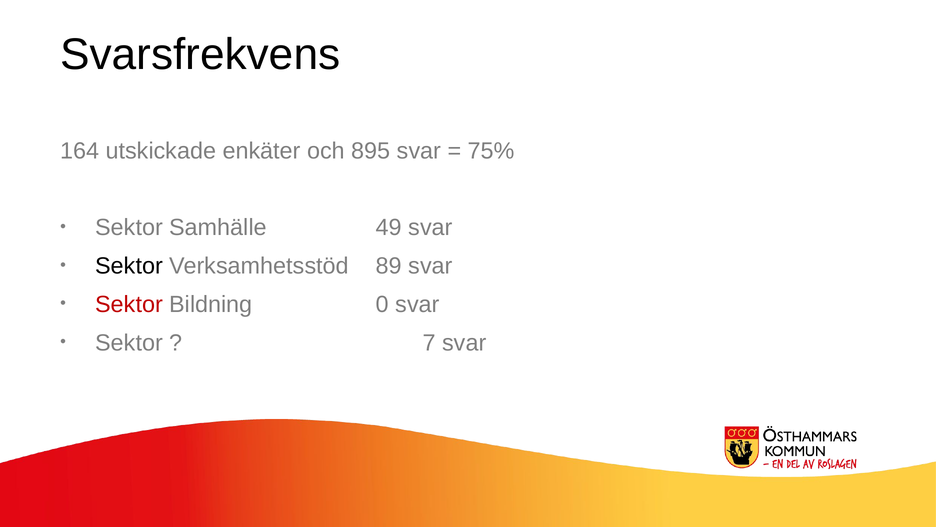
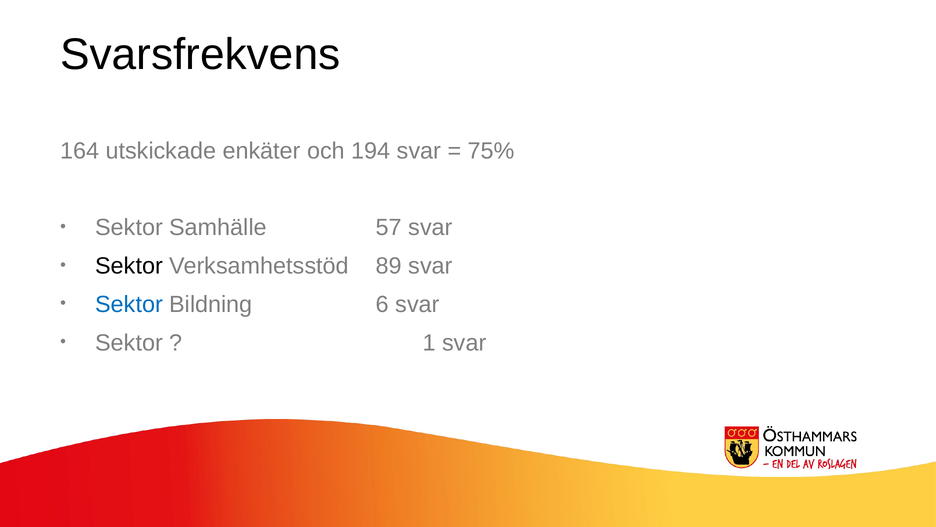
895: 895 -> 194
49: 49 -> 57
Sektor at (129, 304) colour: red -> blue
0: 0 -> 6
7: 7 -> 1
